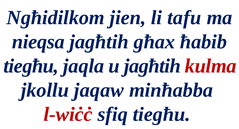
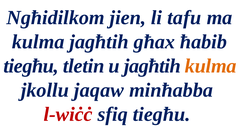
nieqsa at (38, 42): nieqsa -> kulma
jaqla: jaqla -> tletin
kulma at (211, 66) colour: red -> orange
